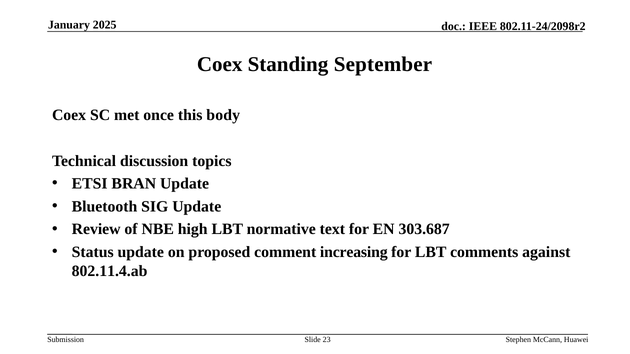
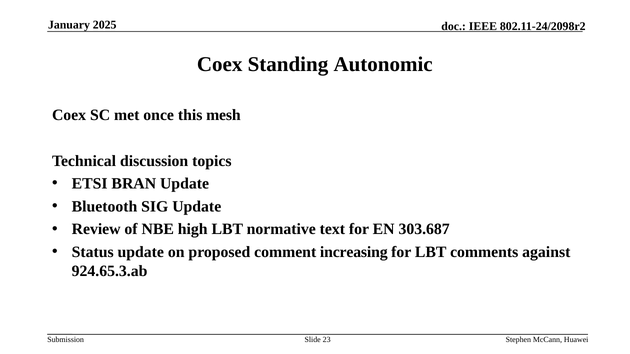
September: September -> Autonomic
body: body -> mesh
802.11.4.ab: 802.11.4.ab -> 924.65.3.ab
